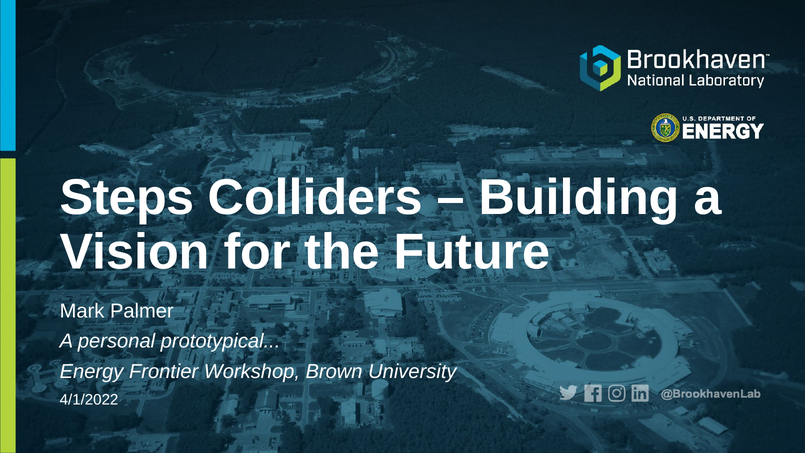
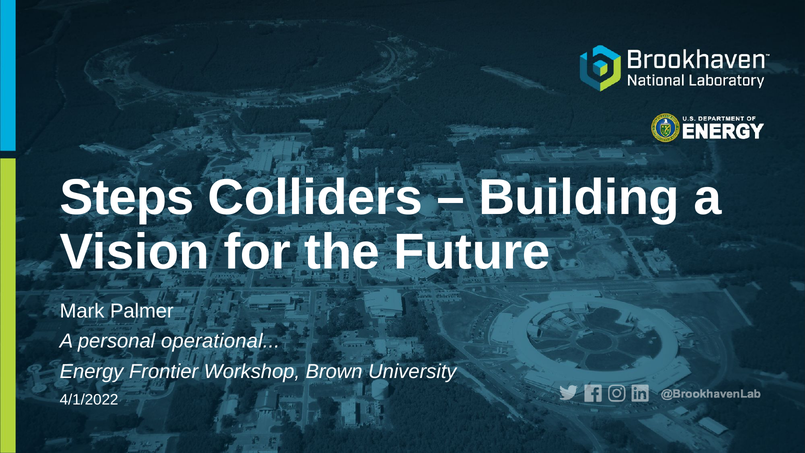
prototypical: prototypical -> operational
